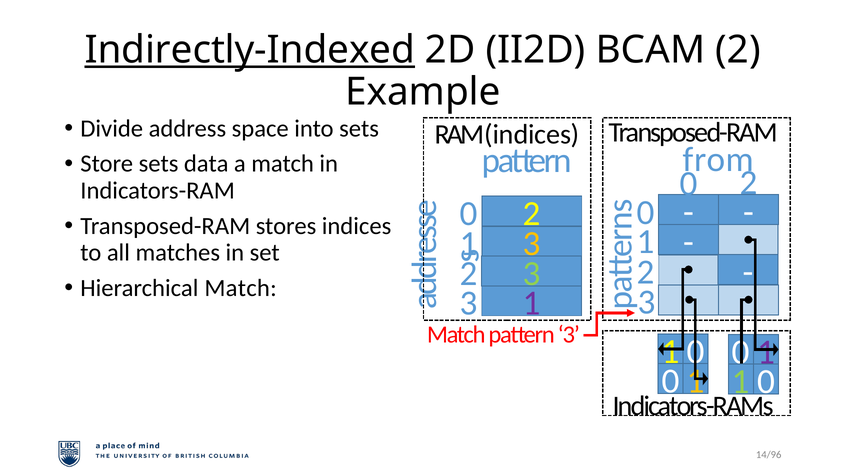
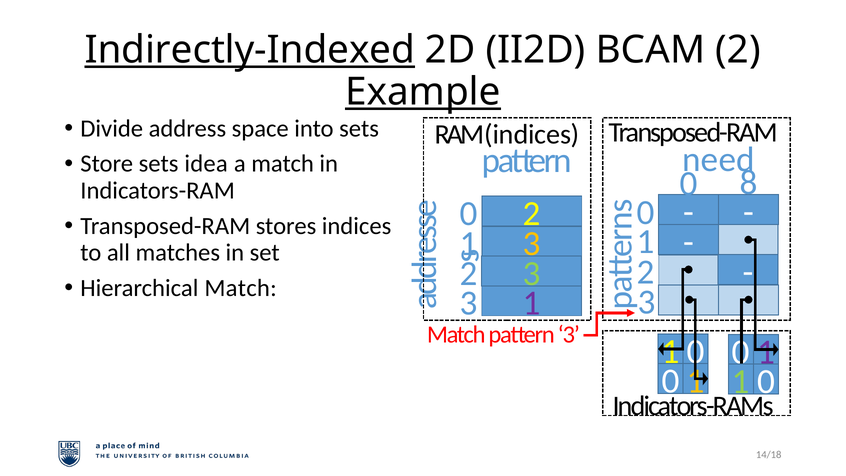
Example underline: none -> present
from at (718, 159): from -> need
data: data -> idea
0 2: 2 -> 8
14/96: 14/96 -> 14/18
